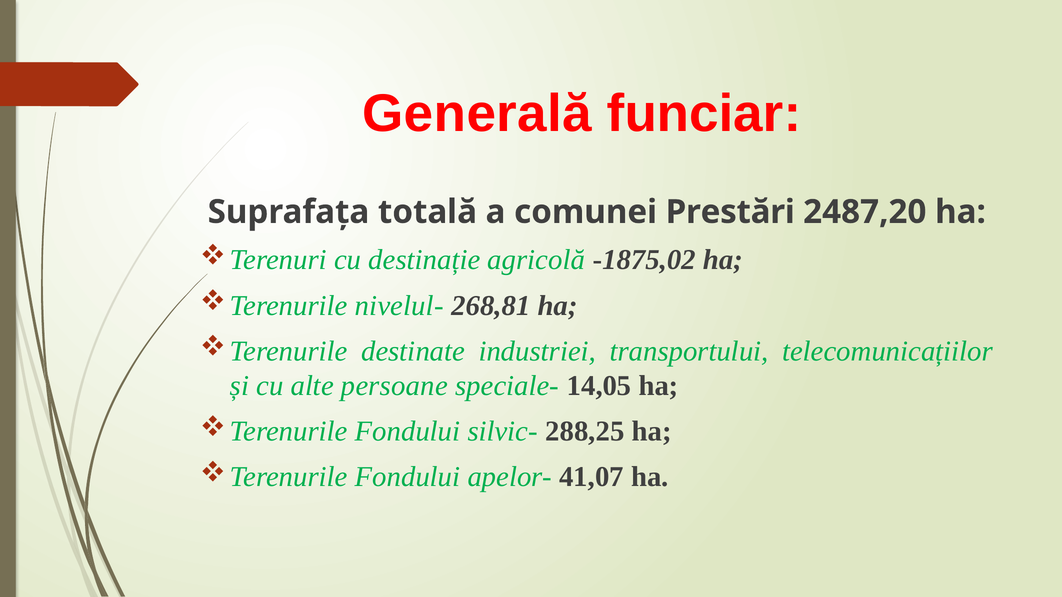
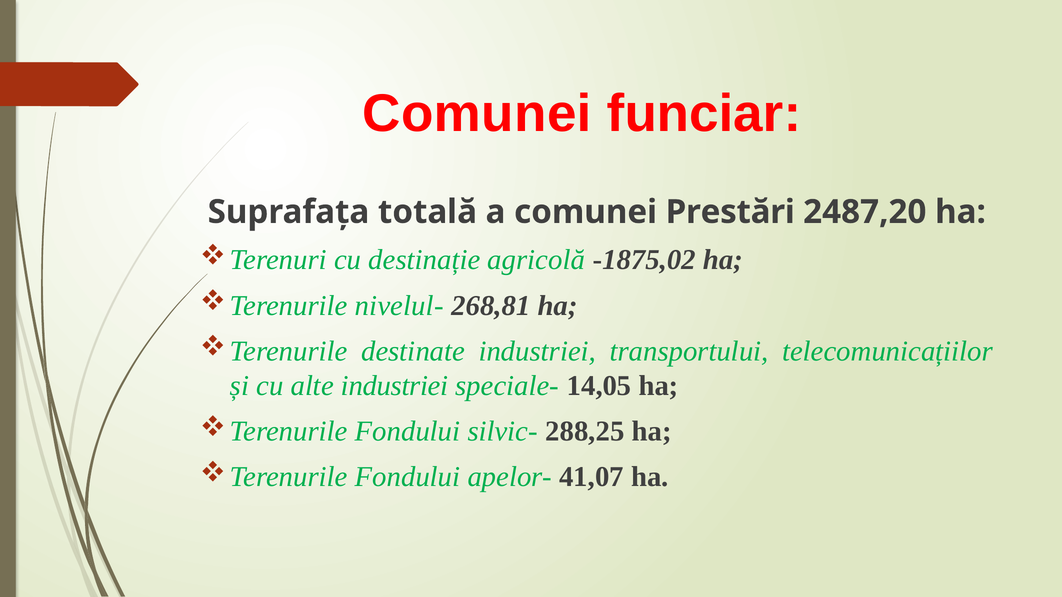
Generală at (477, 114): Generală -> Comunei
alte persoane: persoane -> industriei
